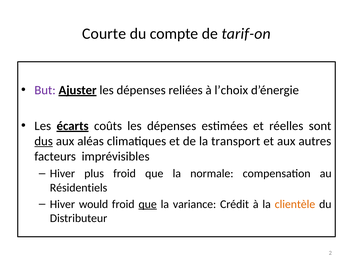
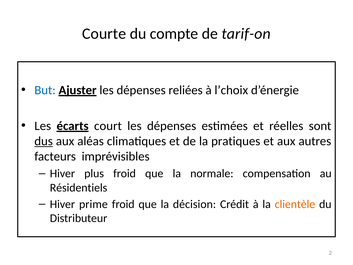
But colour: purple -> blue
coûts: coûts -> court
transport: transport -> pratiques
would: would -> prime
que at (148, 204) underline: present -> none
variance: variance -> décision
